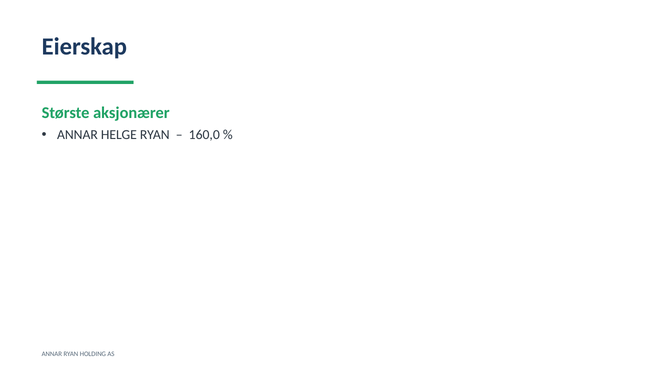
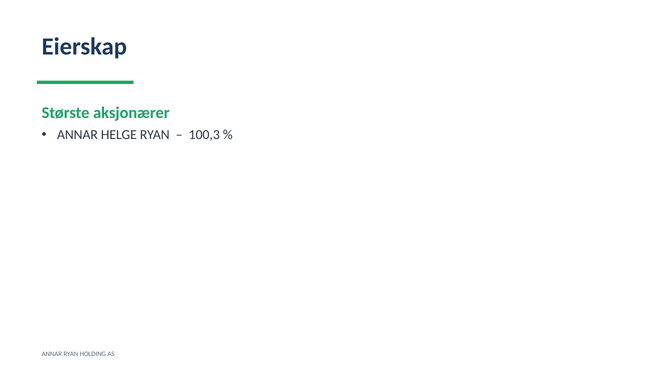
160,0: 160,0 -> 100,3
